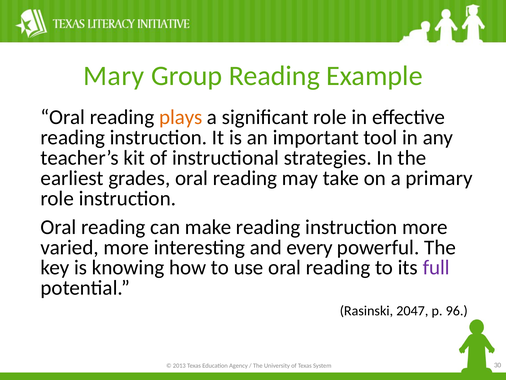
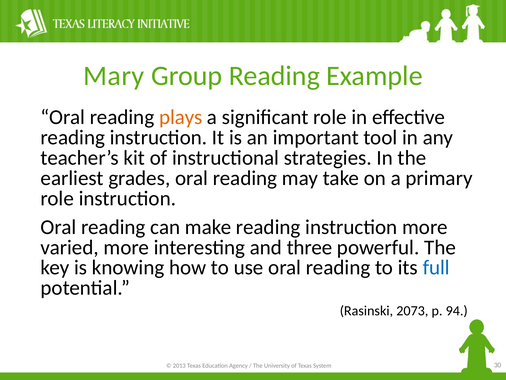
every: every -> three
full colour: purple -> blue
2047: 2047 -> 2073
96: 96 -> 94
